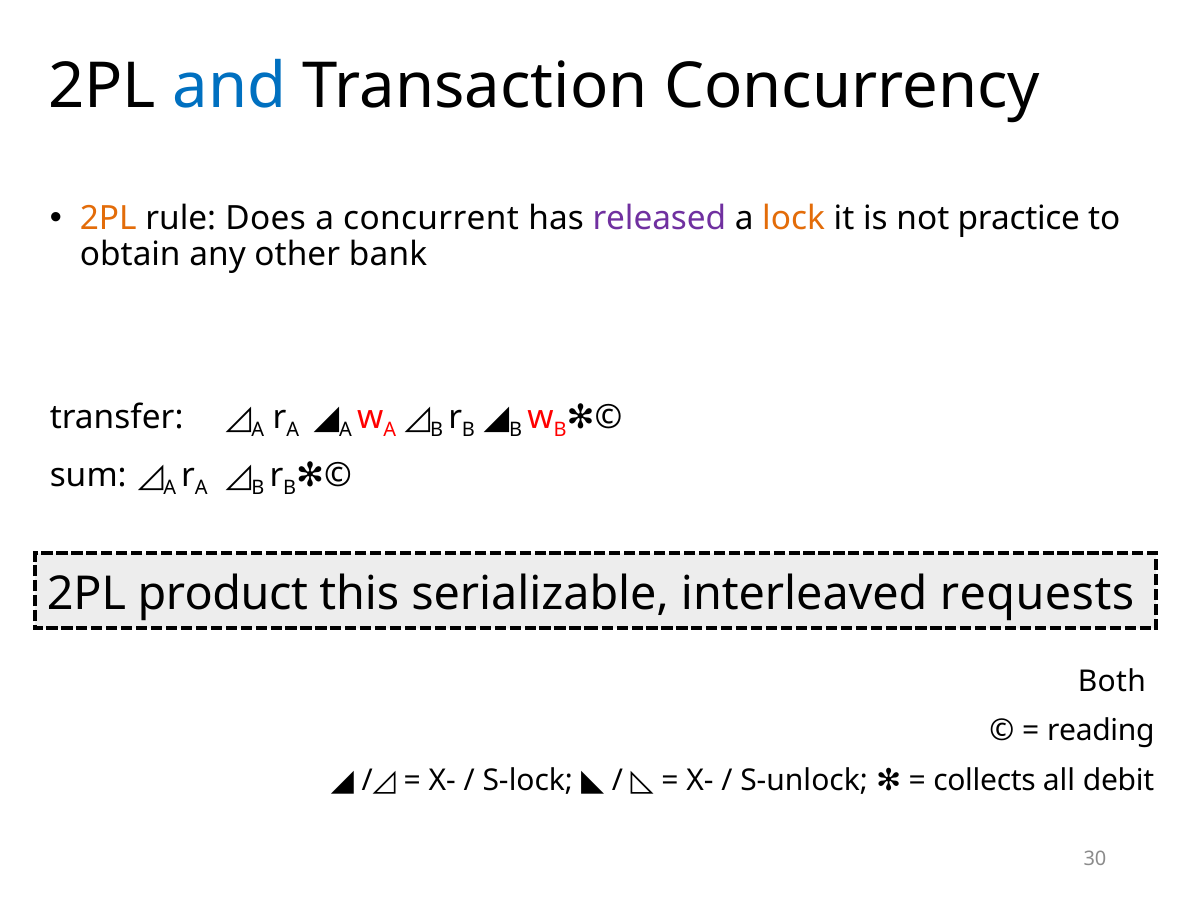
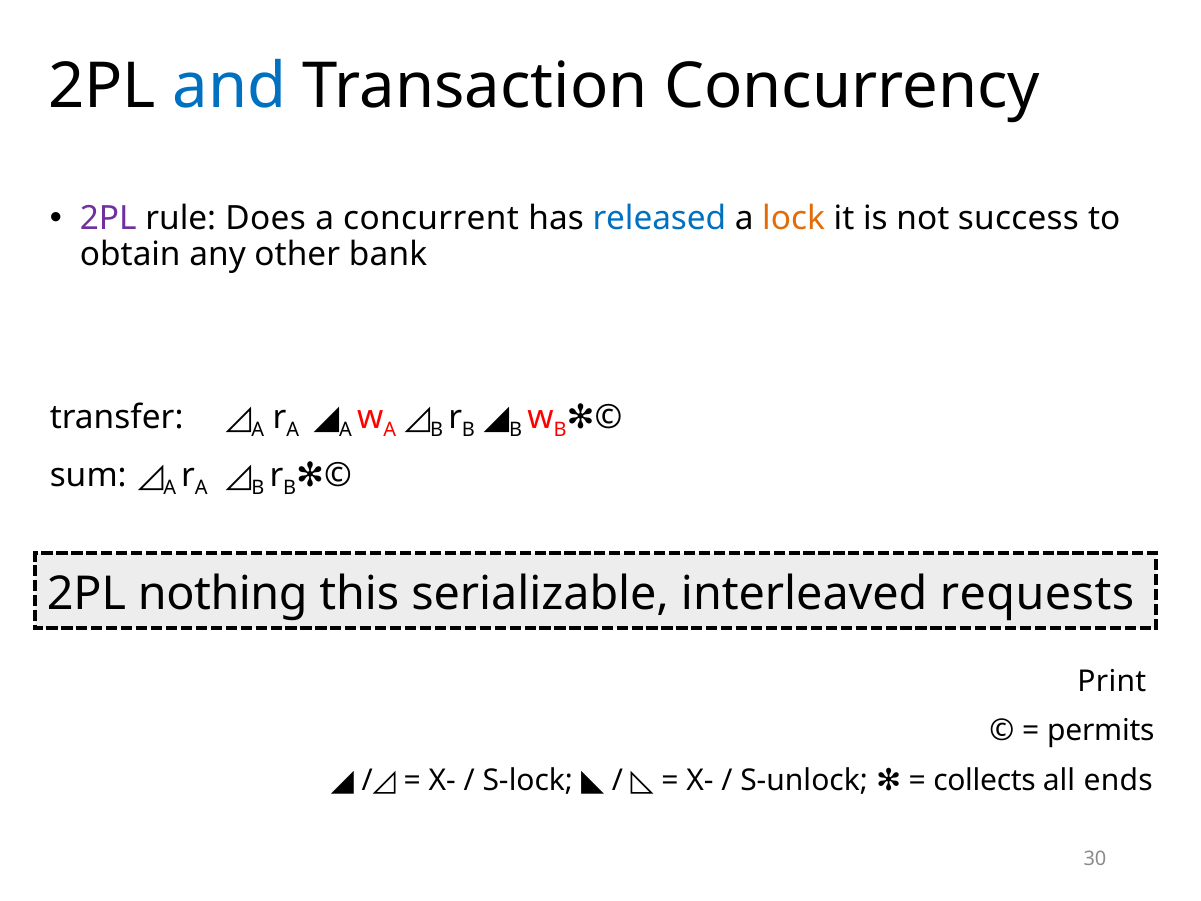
2PL at (108, 219) colour: orange -> purple
released colour: purple -> blue
practice: practice -> success
product: product -> nothing
Both: Both -> Print
reading: reading -> permits
debit: debit -> ends
